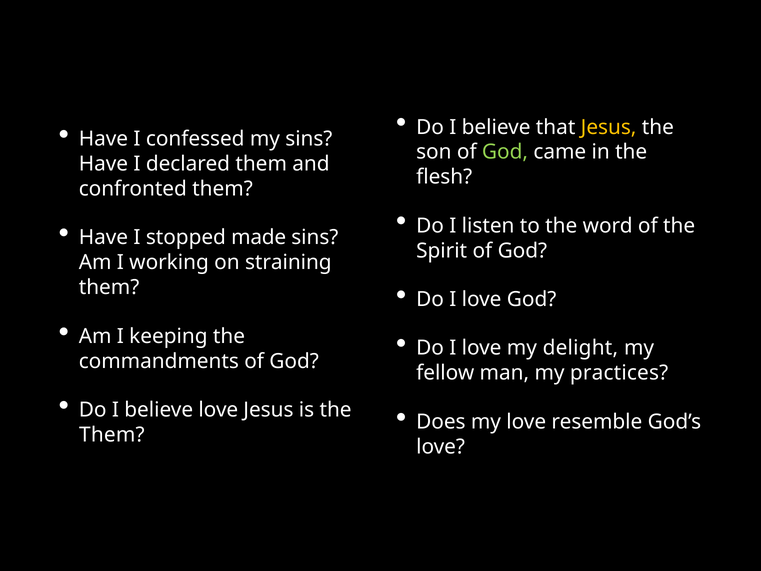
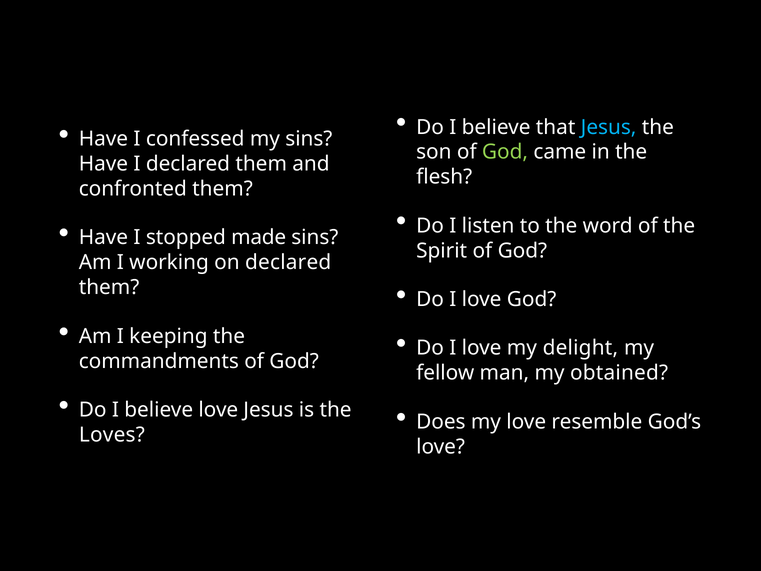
Jesus at (609, 127) colour: yellow -> light blue
on straining: straining -> declared
practices: practices -> obtained
Them at (112, 435): Them -> Loves
